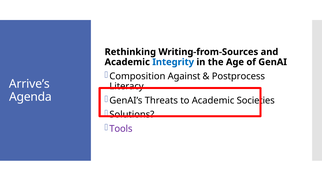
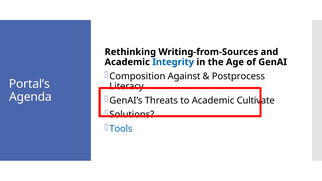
Arrive’s: Arrive’s -> Portal’s
Societies: Societies -> Cultivate
Tools colour: purple -> blue
